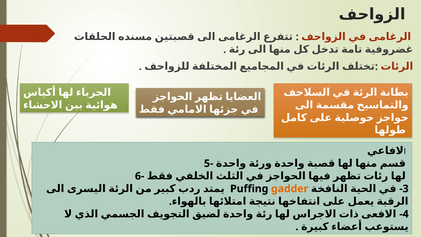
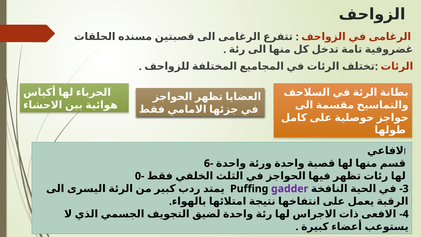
5-: 5- -> 6-
6-: 6- -> 0-
gadder colour: orange -> purple
